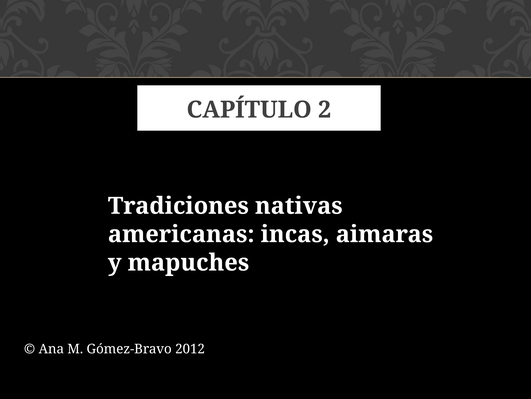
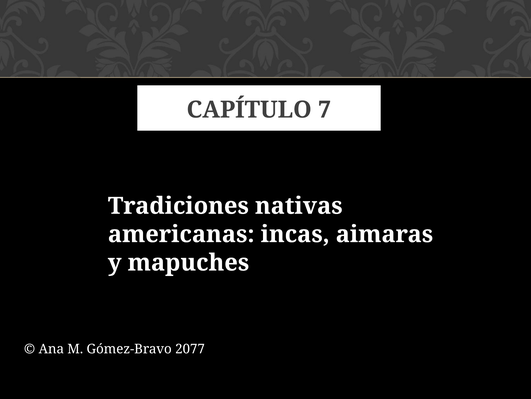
2: 2 -> 7
2012: 2012 -> 2077
